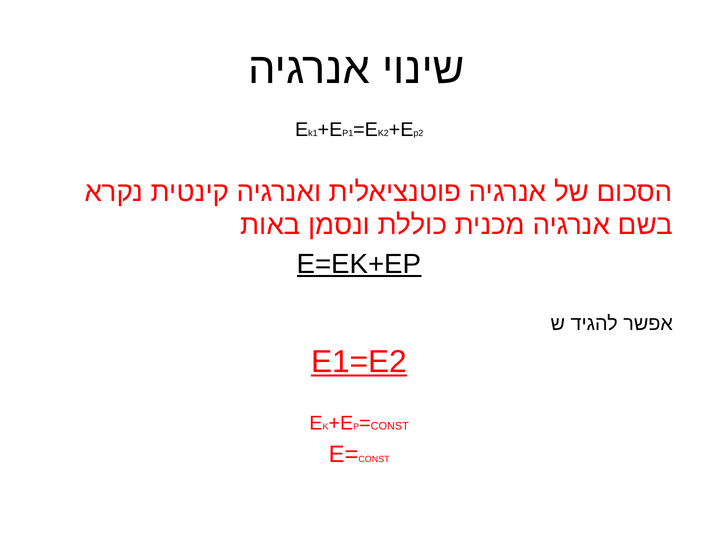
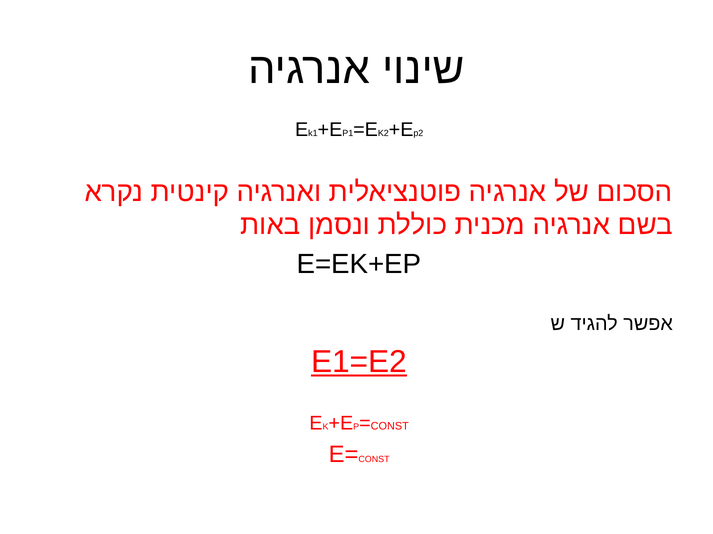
E=EK+EP underline: present -> none
